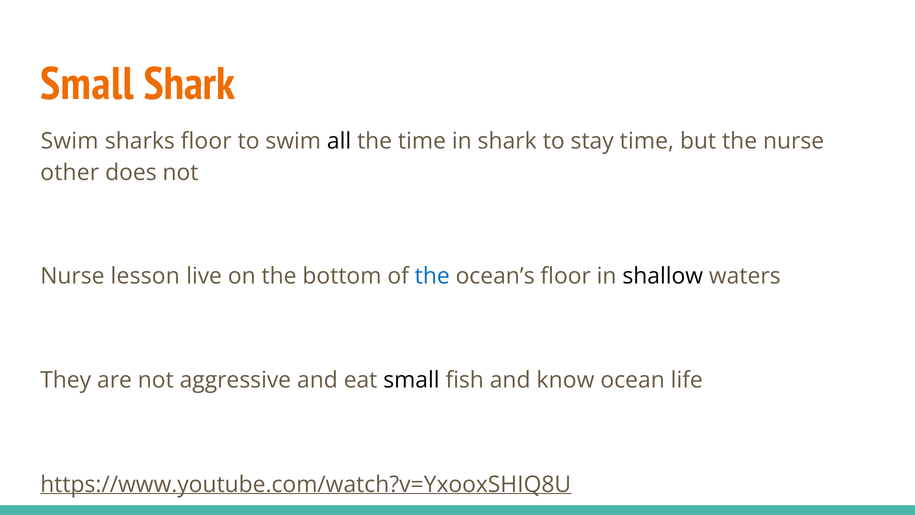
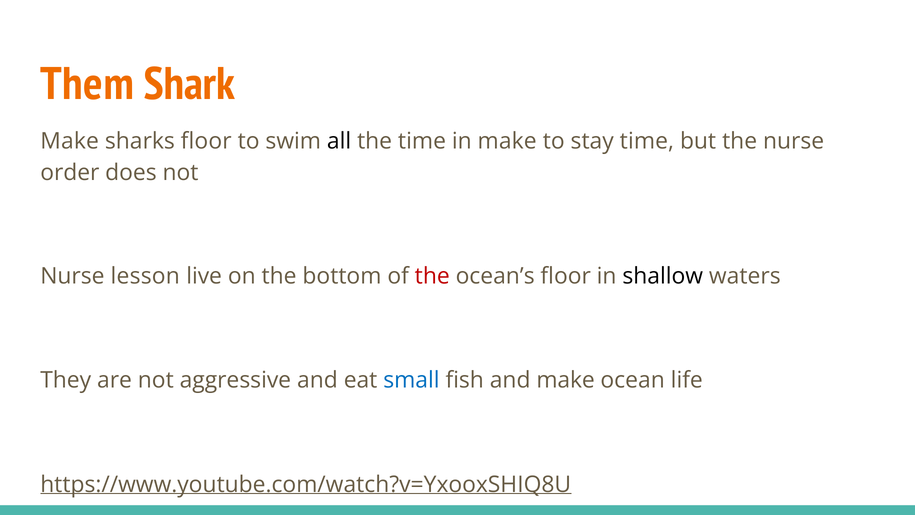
Small at (87, 84): Small -> Them
Swim at (70, 141): Swim -> Make
in shark: shark -> make
other: other -> order
the at (432, 276) colour: blue -> red
small at (411, 380) colour: black -> blue
and know: know -> make
